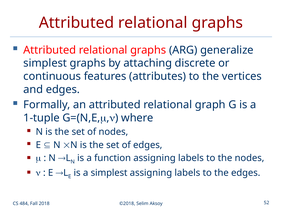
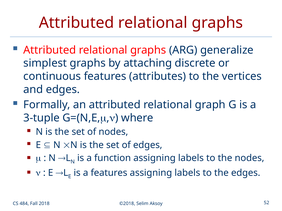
1-tuple: 1-tuple -> 3-tuple
a simplest: simplest -> features
